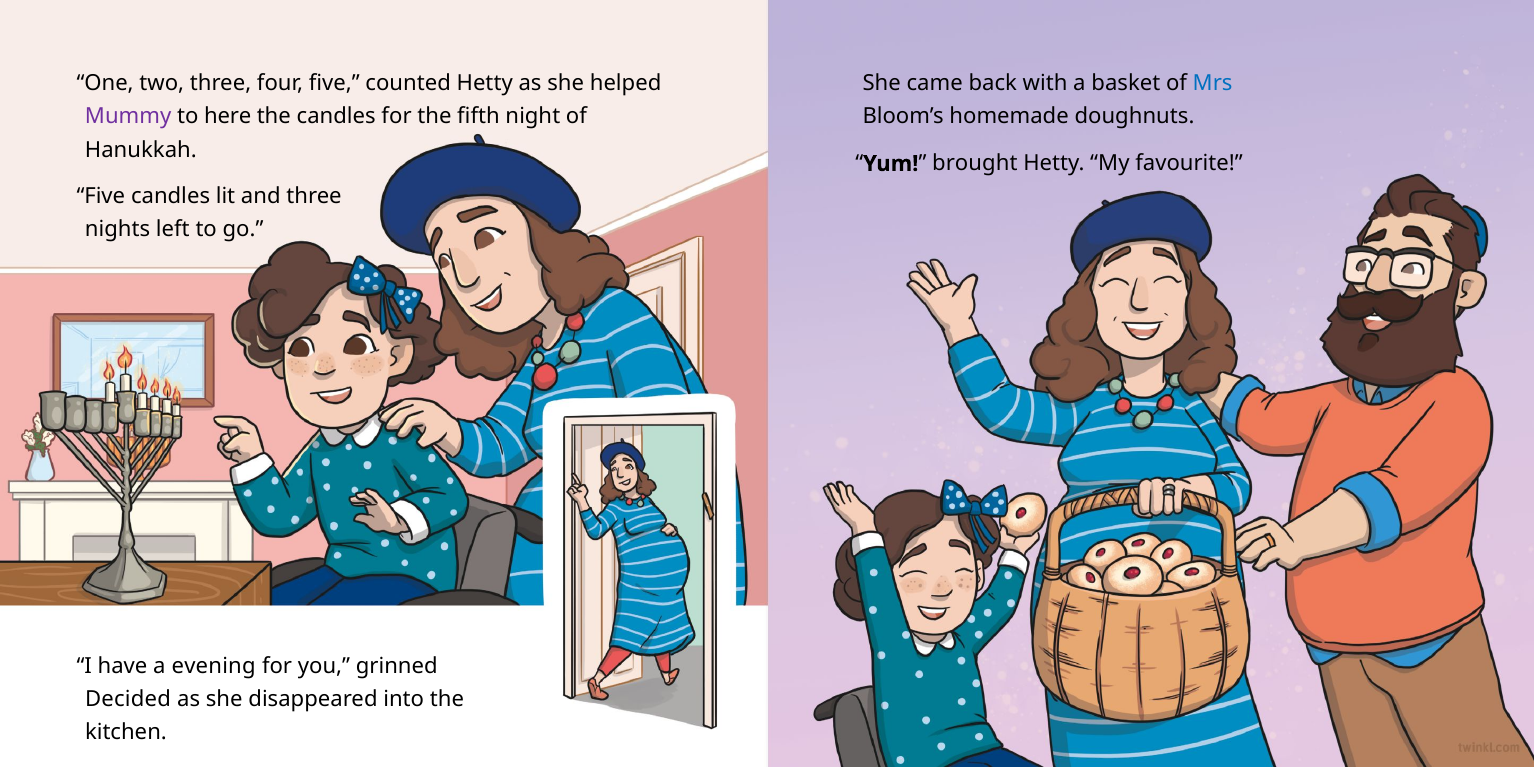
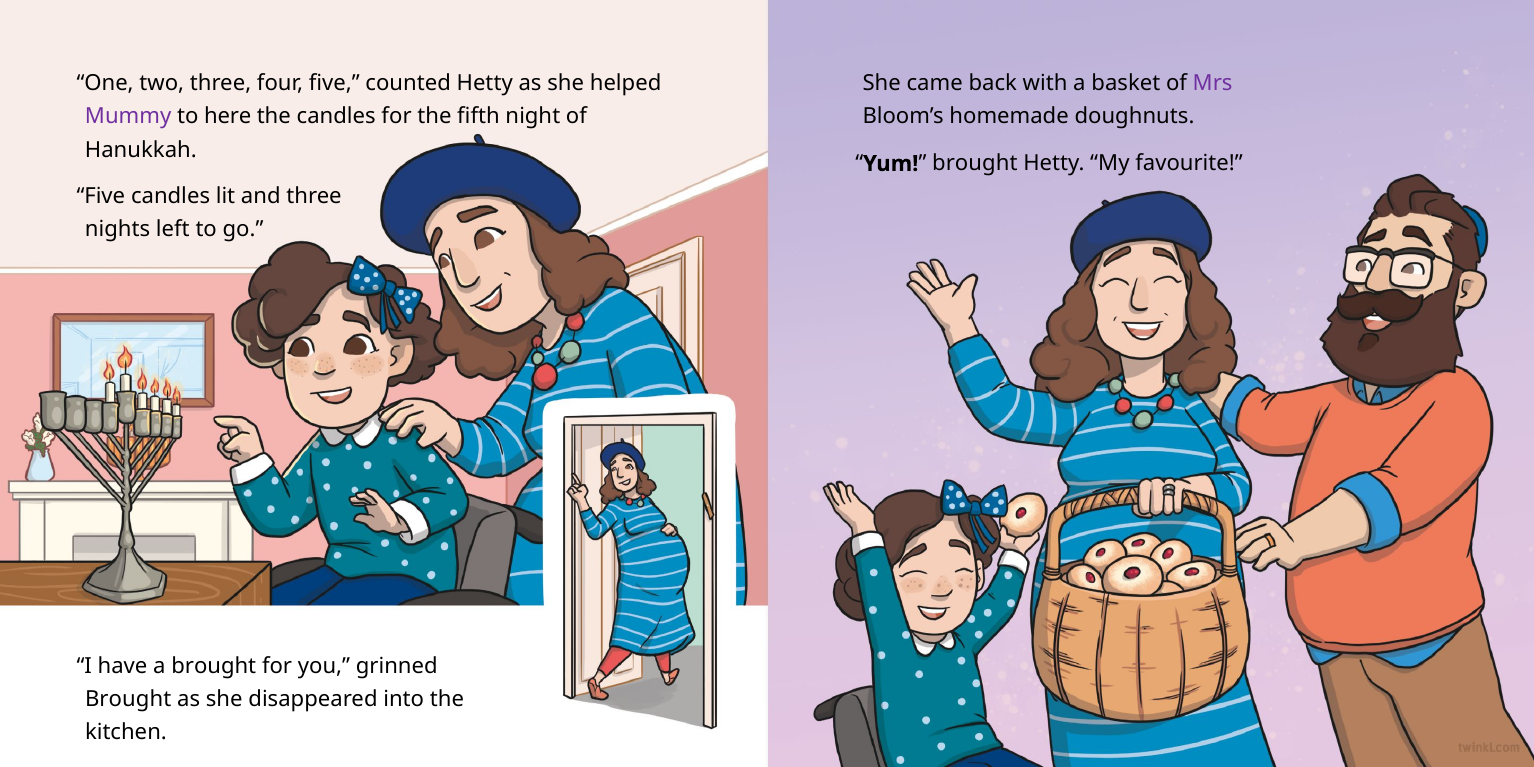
Mrs colour: blue -> purple
a evening: evening -> brought
Decided at (128, 699): Decided -> Brought
